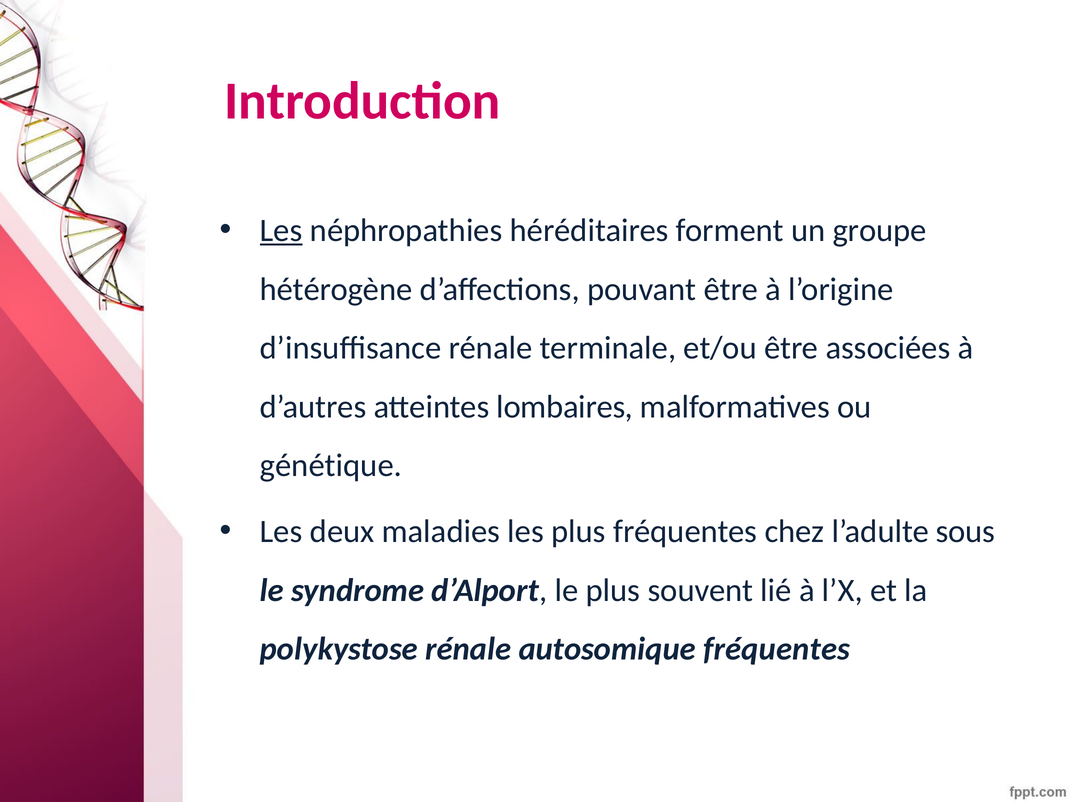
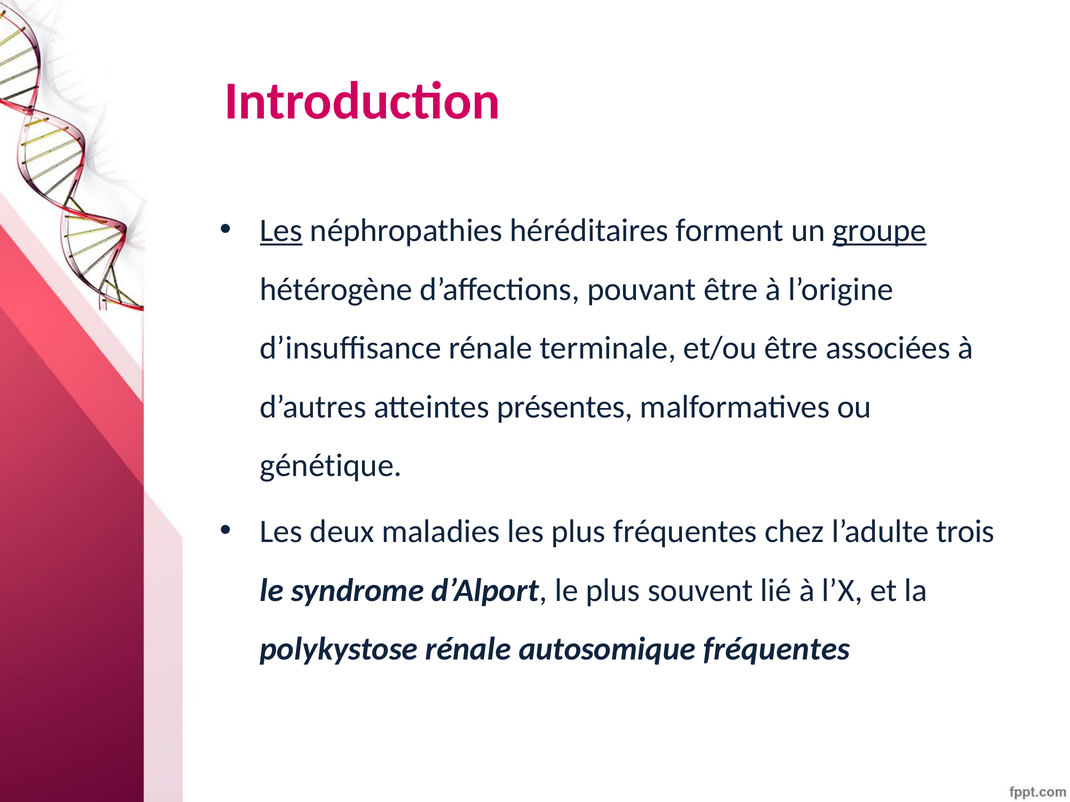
groupe underline: none -> present
lombaires: lombaires -> présentes
sous: sous -> trois
